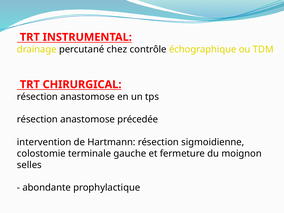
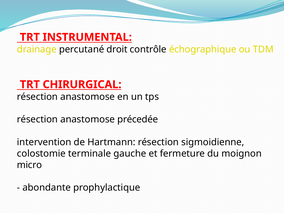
chez: chez -> droit
selles: selles -> micro
